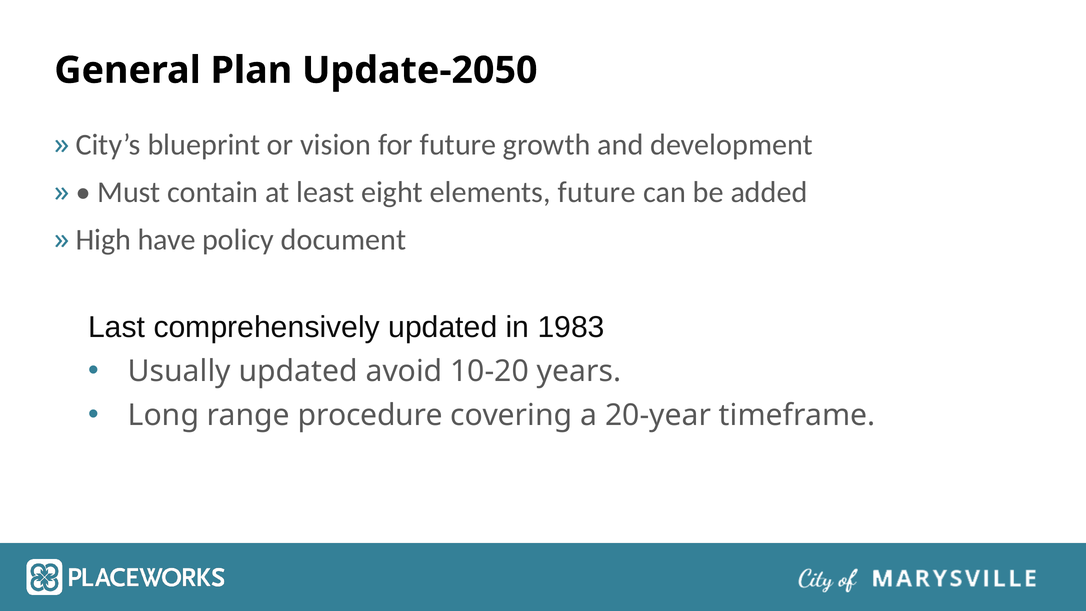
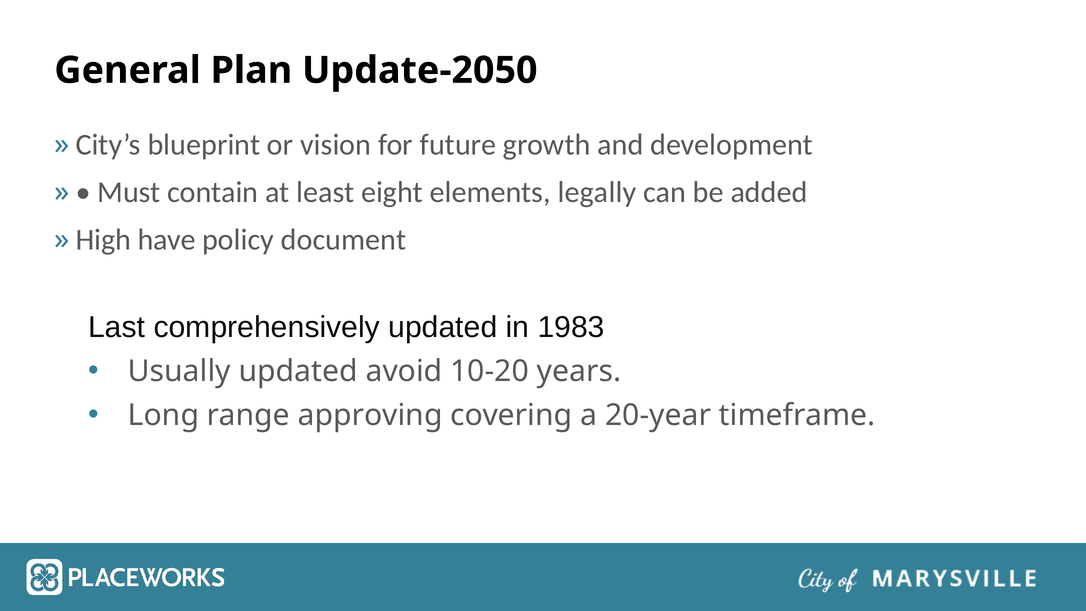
elements future: future -> legally
procedure: procedure -> approving
